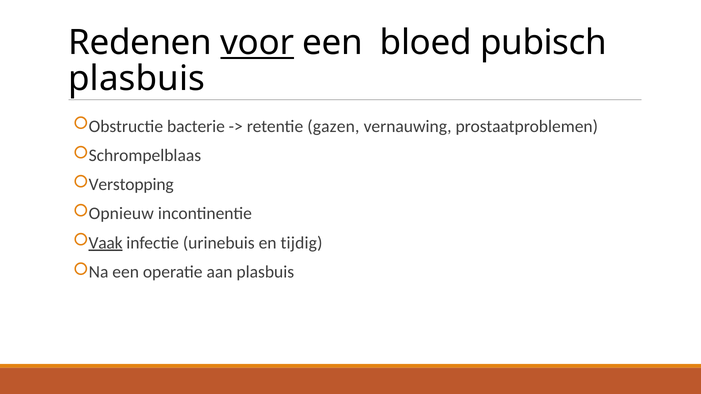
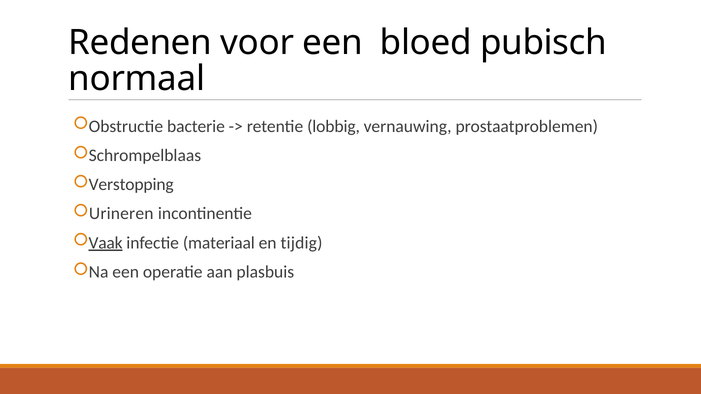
voor underline: present -> none
plasbuis at (137, 79): plasbuis -> normaal
gazen: gazen -> lobbig
Opnieuw: Opnieuw -> Urineren
urinebuis: urinebuis -> materiaal
